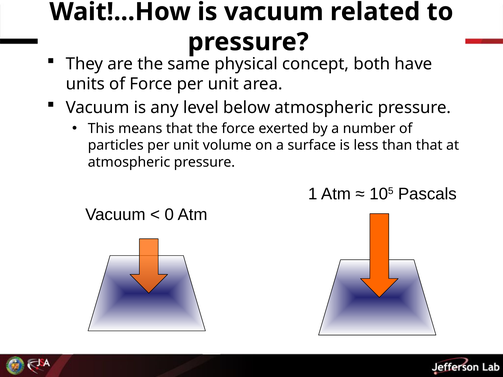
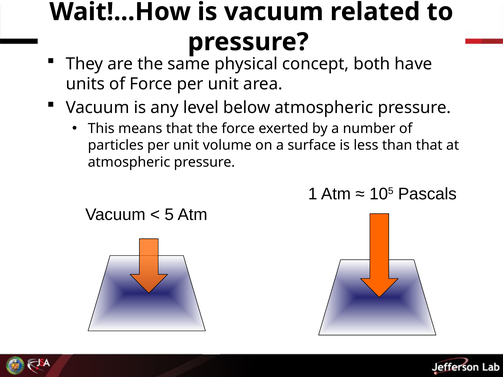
0: 0 -> 5
